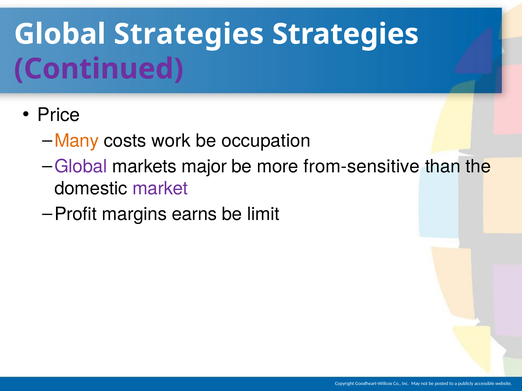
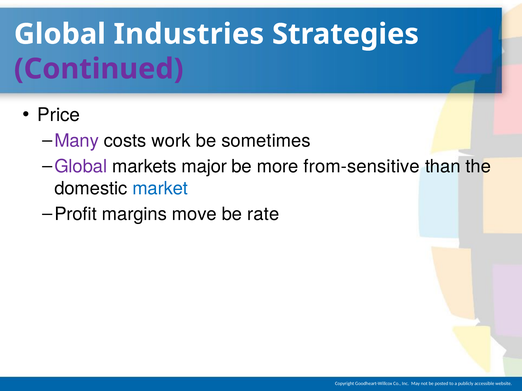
Global Strategies: Strategies -> Industries
Many colour: orange -> purple
occupation: occupation -> sometimes
market colour: purple -> blue
earns: earns -> move
limit: limit -> rate
